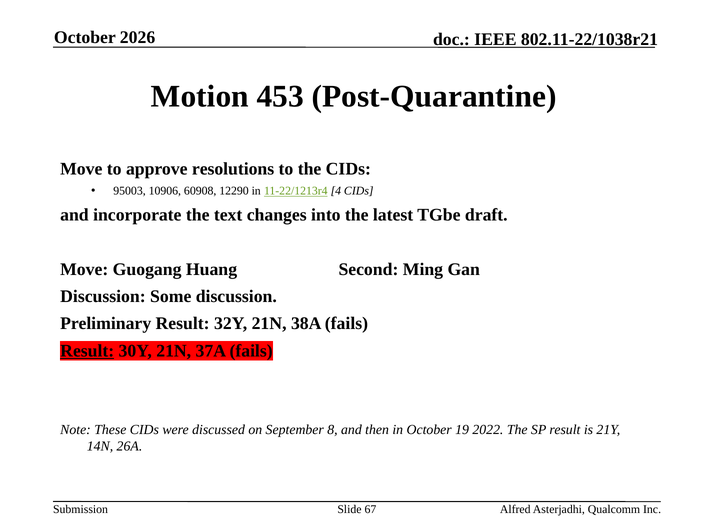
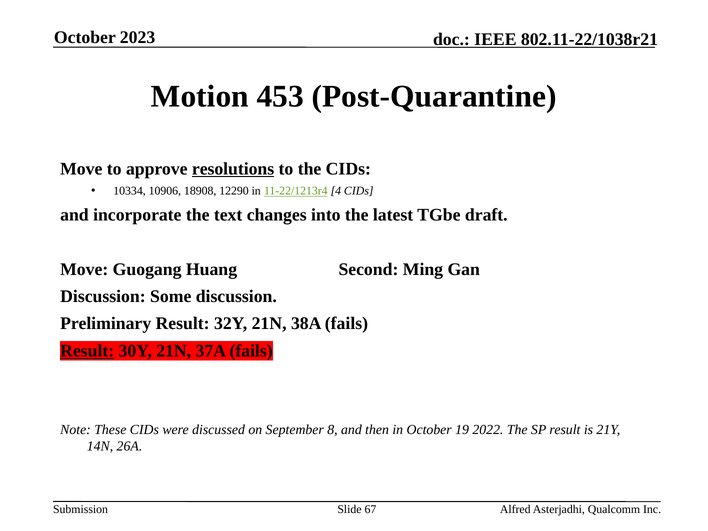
2026: 2026 -> 2023
resolutions underline: none -> present
95003: 95003 -> 10334
60908: 60908 -> 18908
